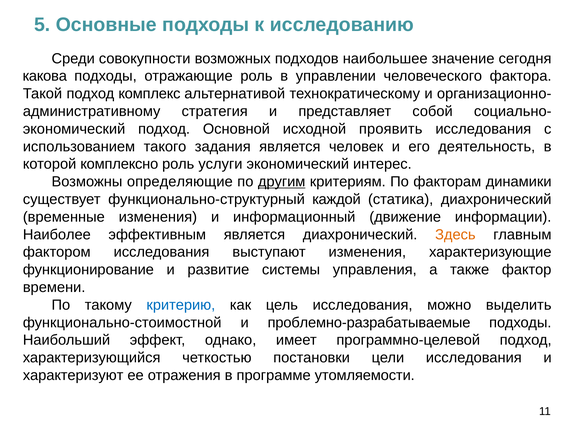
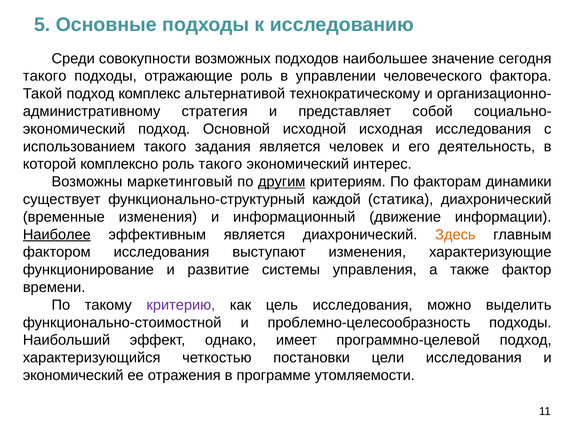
какова at (45, 76): какова -> такого
проявить: проявить -> исходная
роль услуги: услуги -> такого
определяющие: определяющие -> маркетинговый
Наиболее underline: none -> present
критерию colour: blue -> purple
проблемно-разрабатываемые: проблемно-разрабатываемые -> проблемно-целесообразность
характеризуют at (73, 375): характеризуют -> экономический
